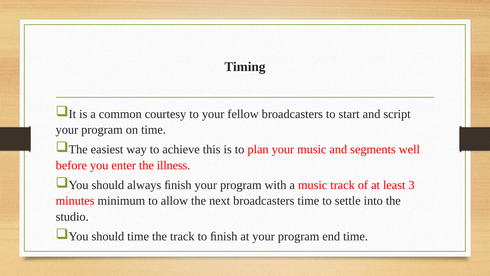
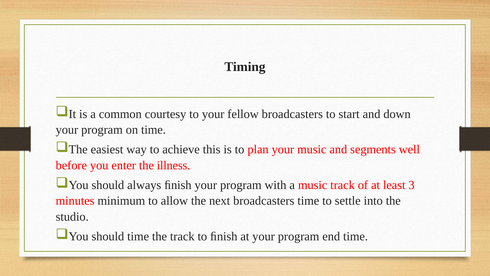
script: script -> down
